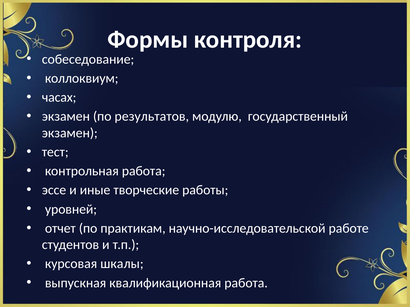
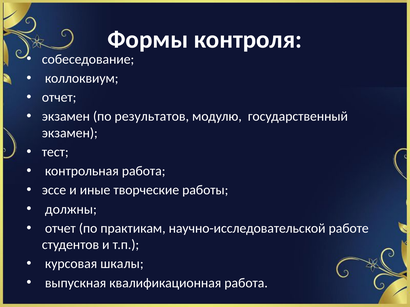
часах at (59, 98): часах -> отчет
уровней: уровней -> должны
